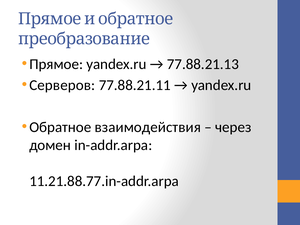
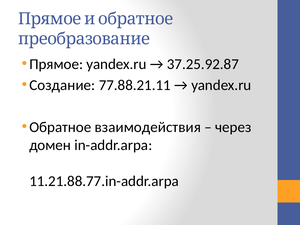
77.88.21.13: 77.88.21.13 -> 37.25.92.87
Серверов: Серверов -> Создание
